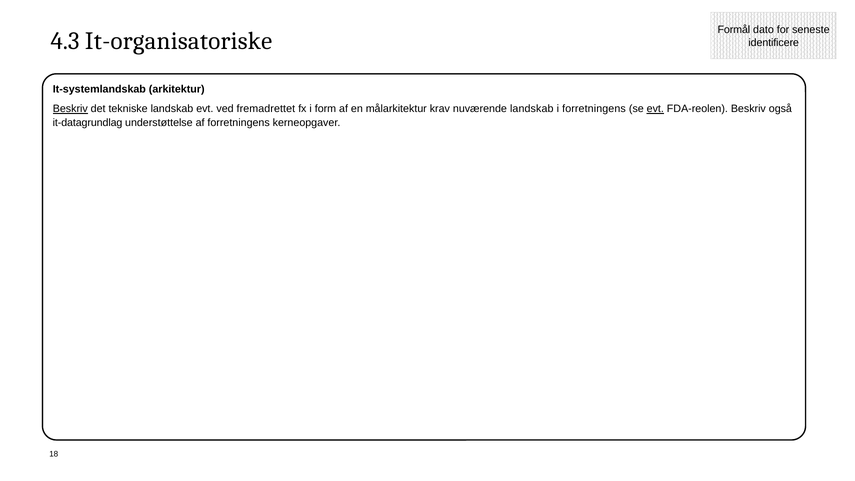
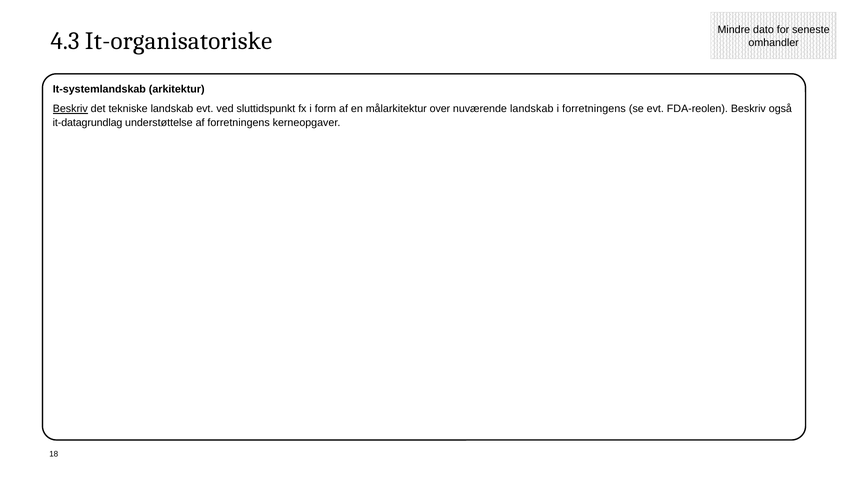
Formål: Formål -> Mindre
identificere: identificere -> omhandler
fremadrettet: fremadrettet -> sluttidspunkt
krav: krav -> over
evt at (655, 109) underline: present -> none
